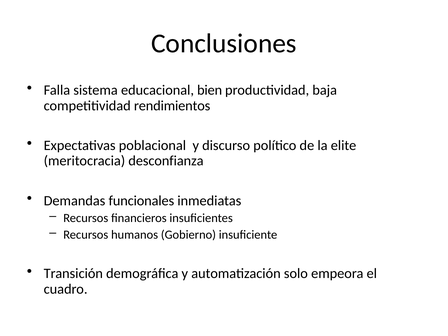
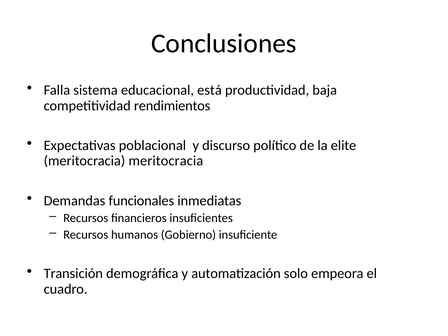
bien: bien -> está
meritocracia desconfianza: desconfianza -> meritocracia
